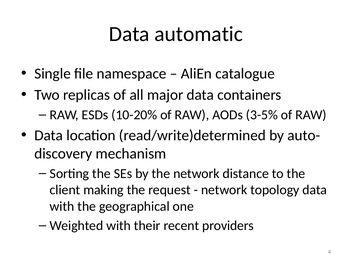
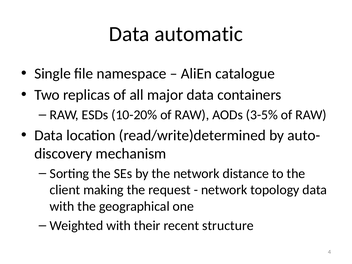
providers: providers -> structure
